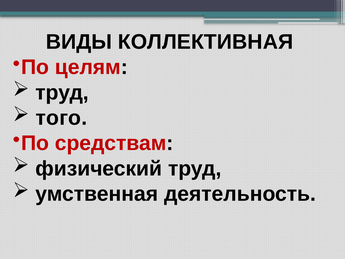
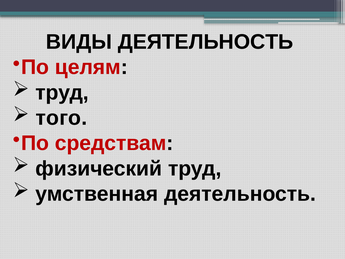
ВИДЫ КОЛЛЕКТИВНАЯ: КОЛЛЕКТИВНАЯ -> ДЕЯТЕЛЬНОСТЬ
